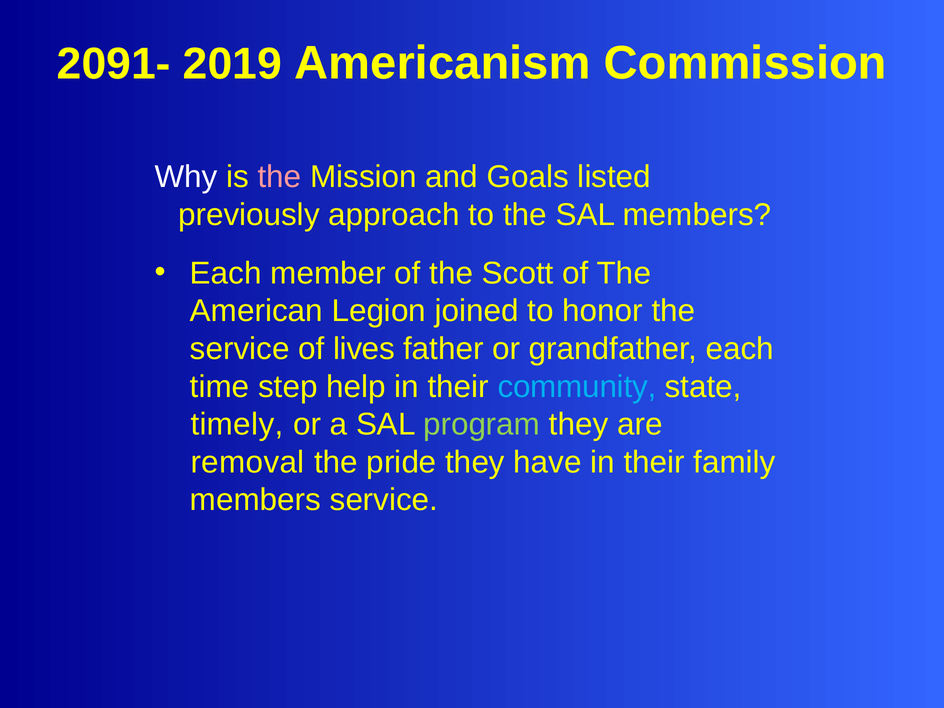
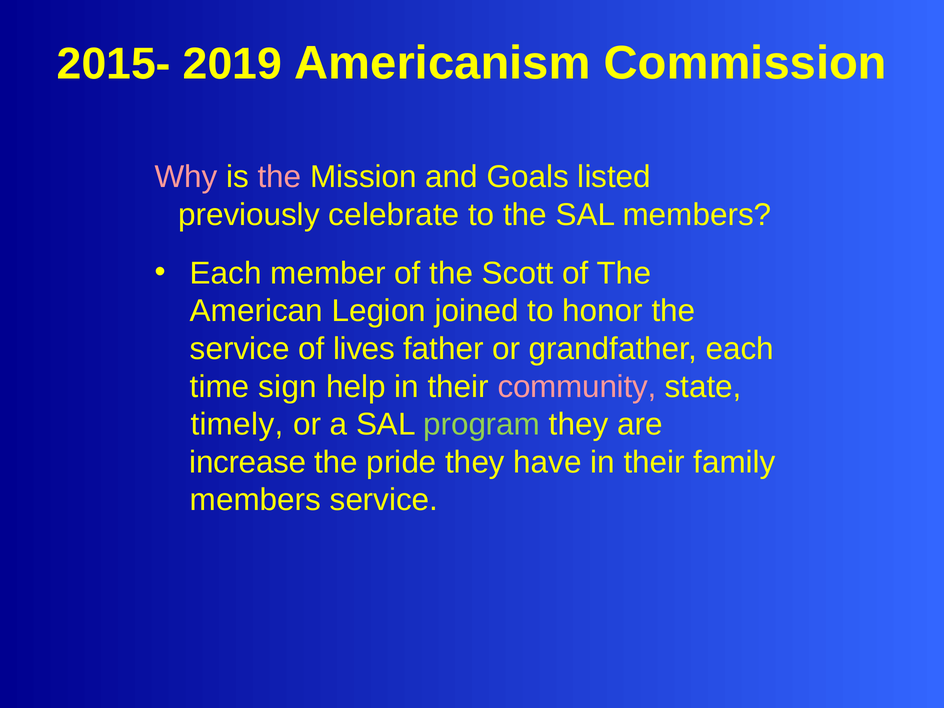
2091-: 2091- -> 2015-
Why colour: white -> pink
approach: approach -> celebrate
step: step -> sign
community colour: light blue -> pink
removal: removal -> increase
